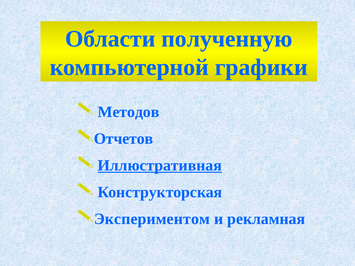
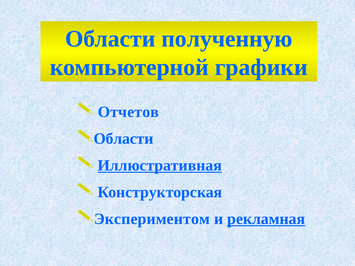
Методов: Методов -> Отчетов
Отчетов at (123, 139): Отчетов -> Области
рекламная underline: none -> present
